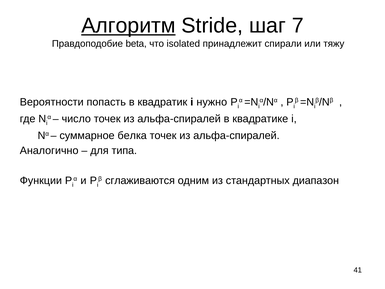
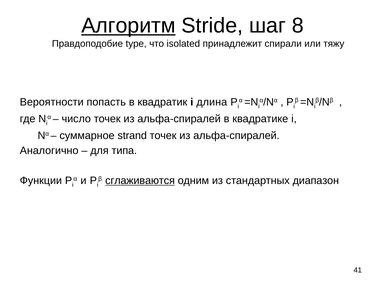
7: 7 -> 8
beta: beta -> type
нужно: нужно -> длина
белка: белка -> strand
сглаживаются underline: none -> present
